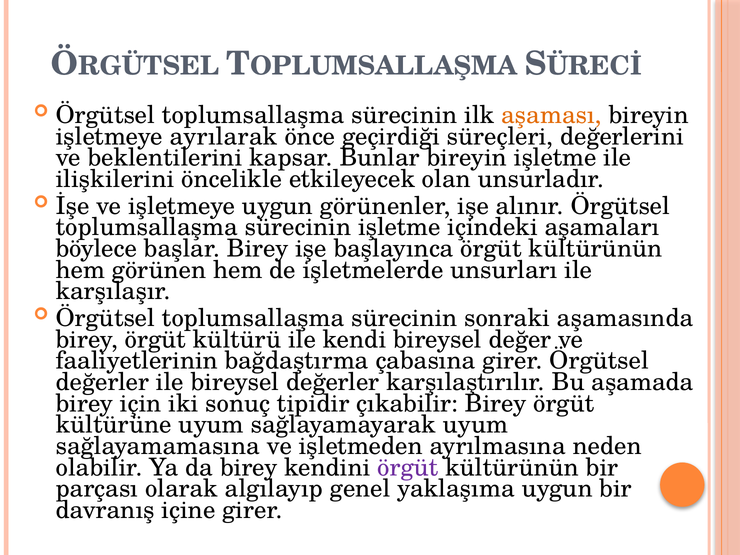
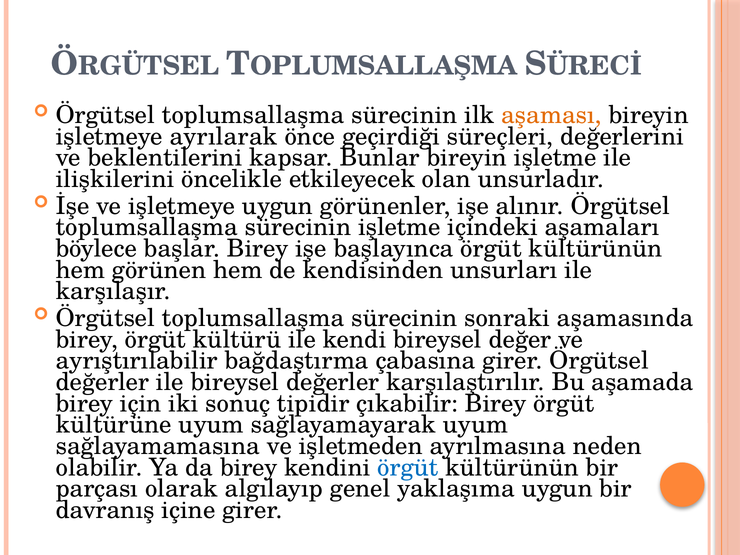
işletmelerde: işletmelerde -> kendisinden
faaliyetlerinin: faaliyetlerinin -> ayrıştırılabilir
örgüt at (408, 467) colour: purple -> blue
